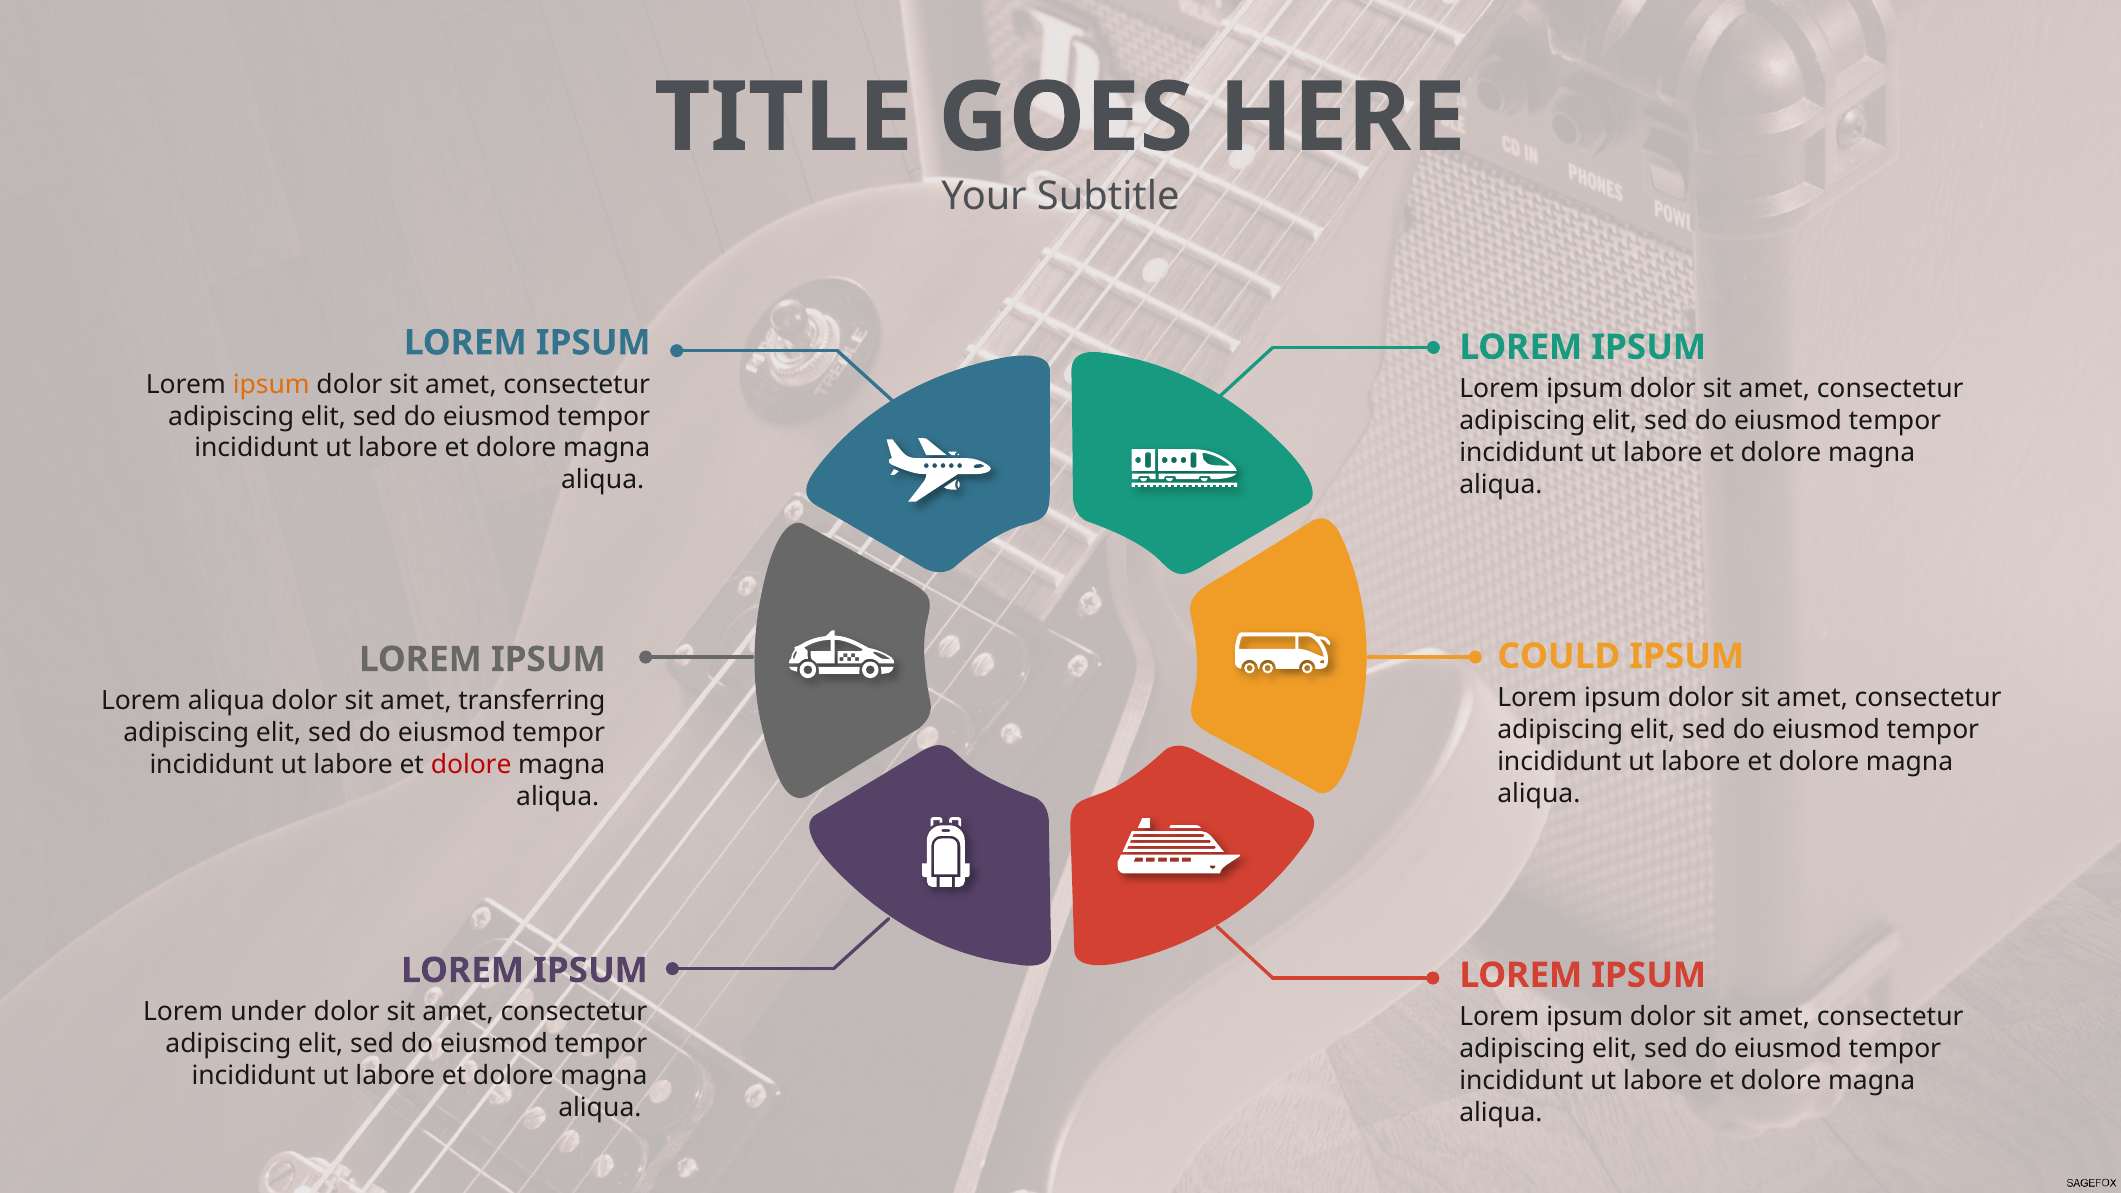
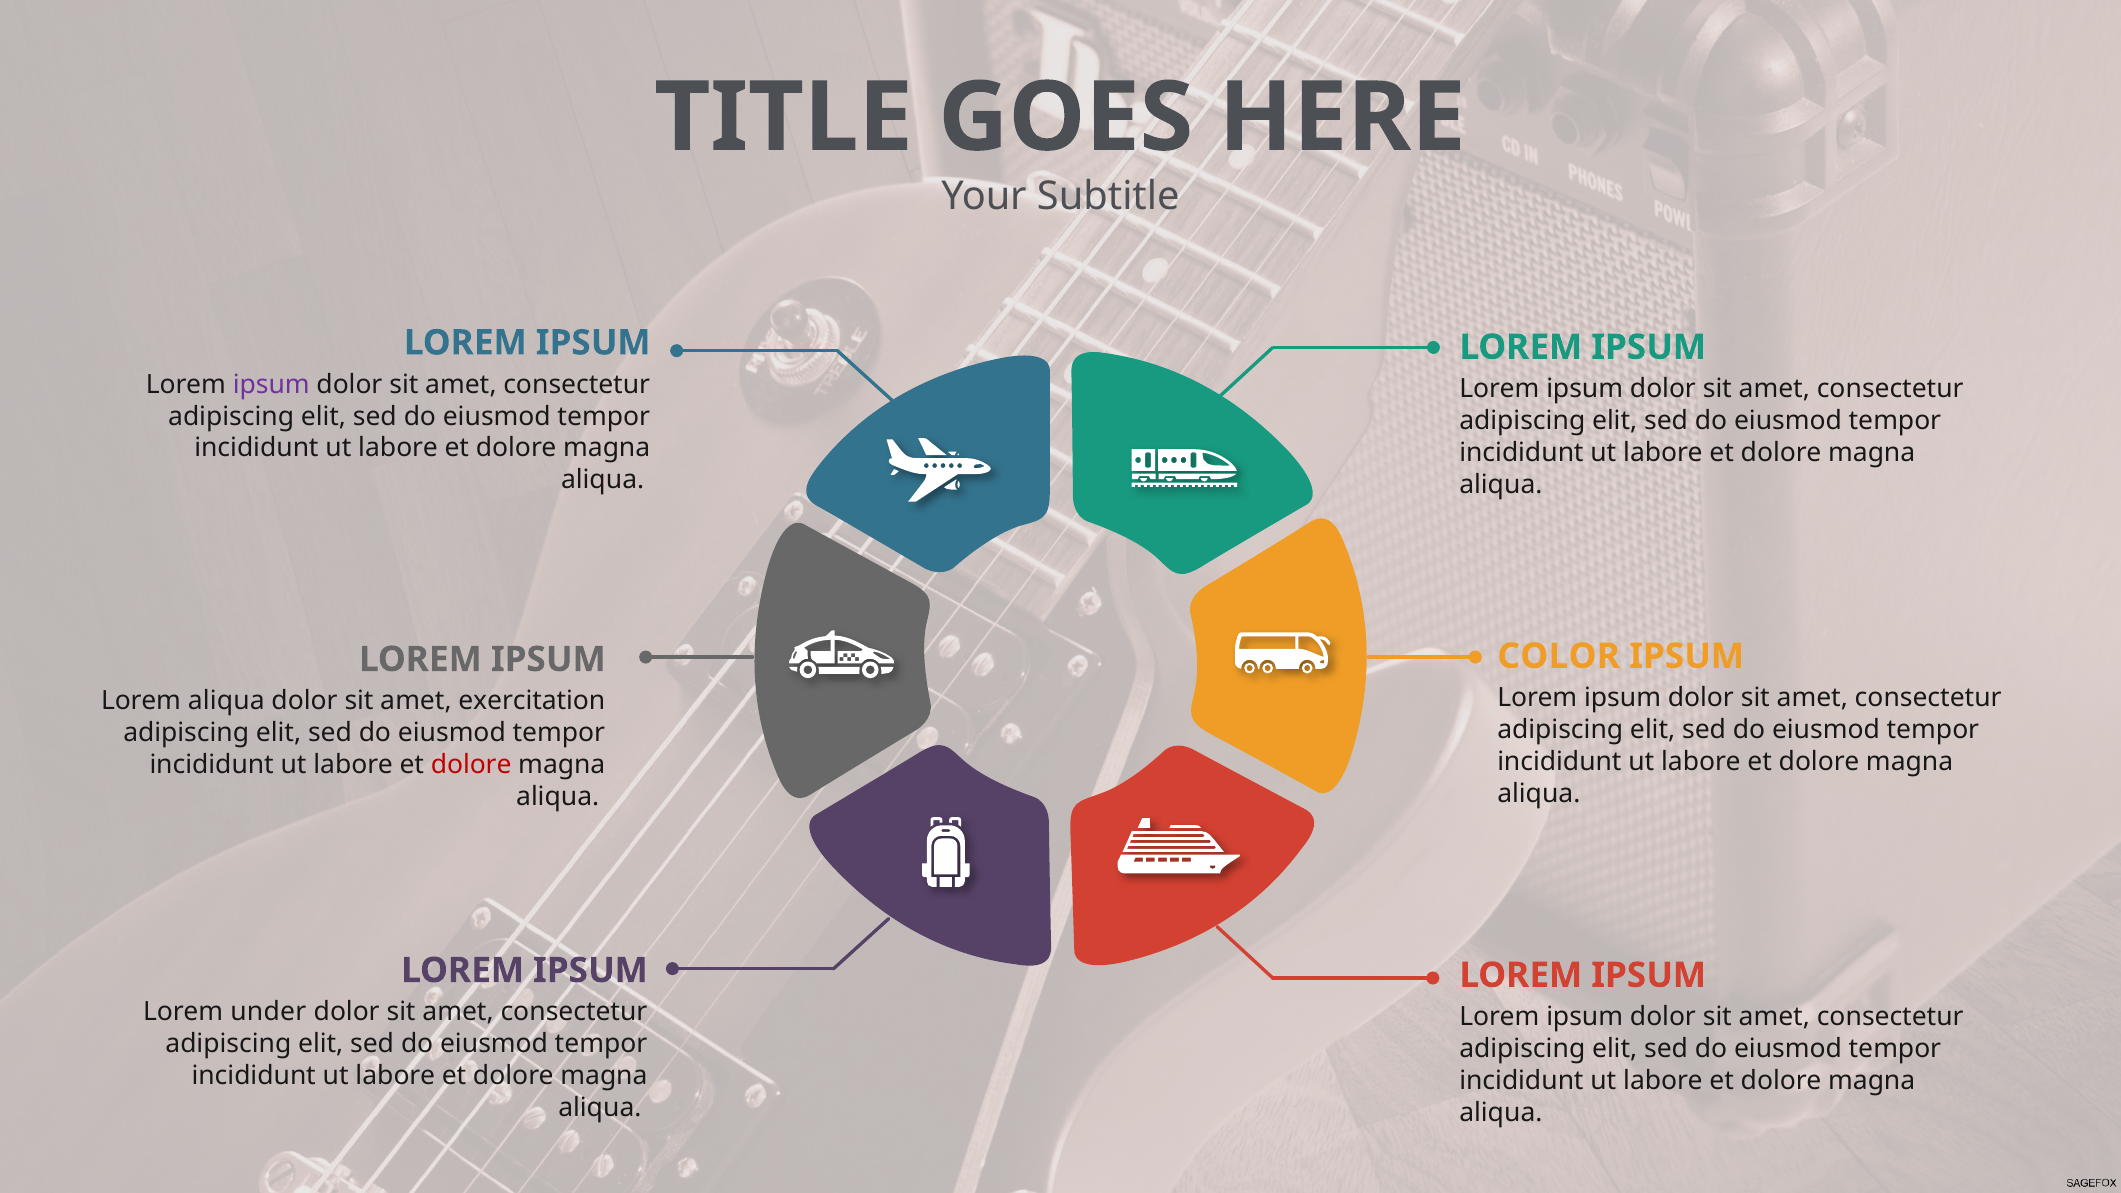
ipsum at (271, 385) colour: orange -> purple
COULD: COULD -> COLOR
transferring: transferring -> exercitation
